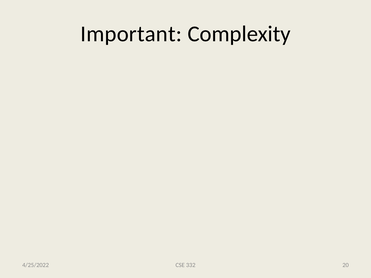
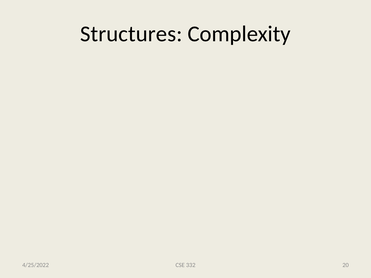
Important: Important -> Structures
